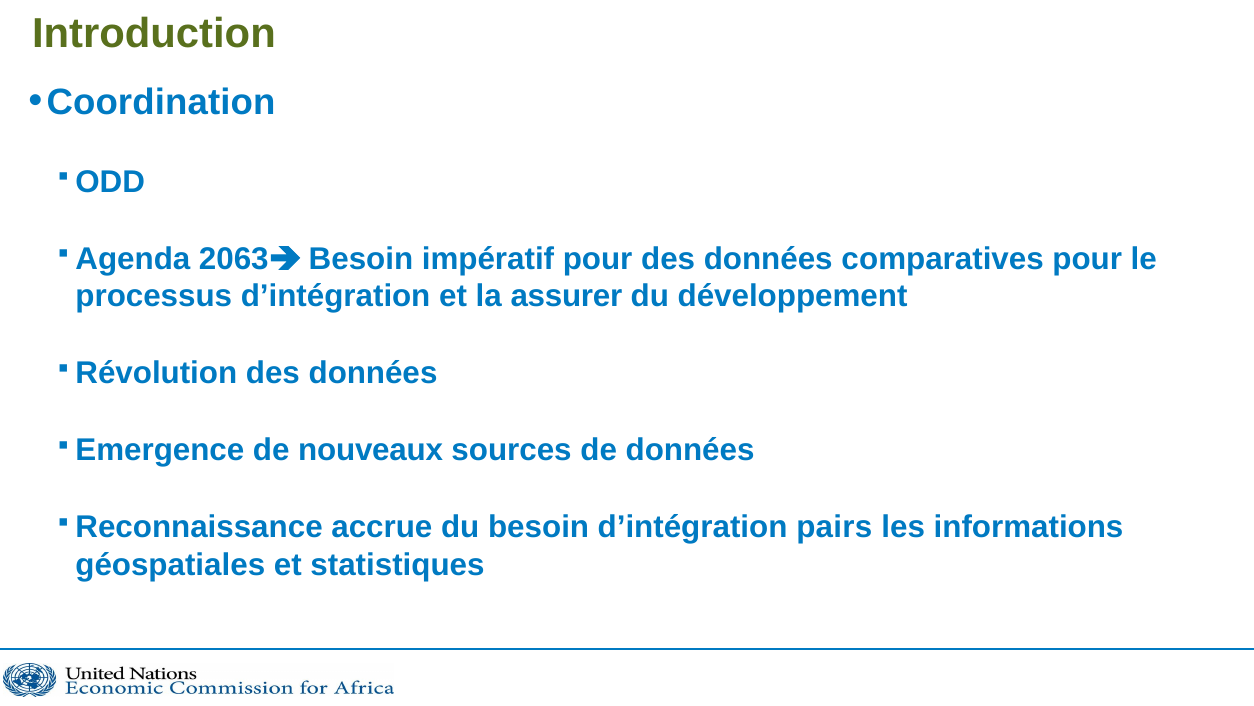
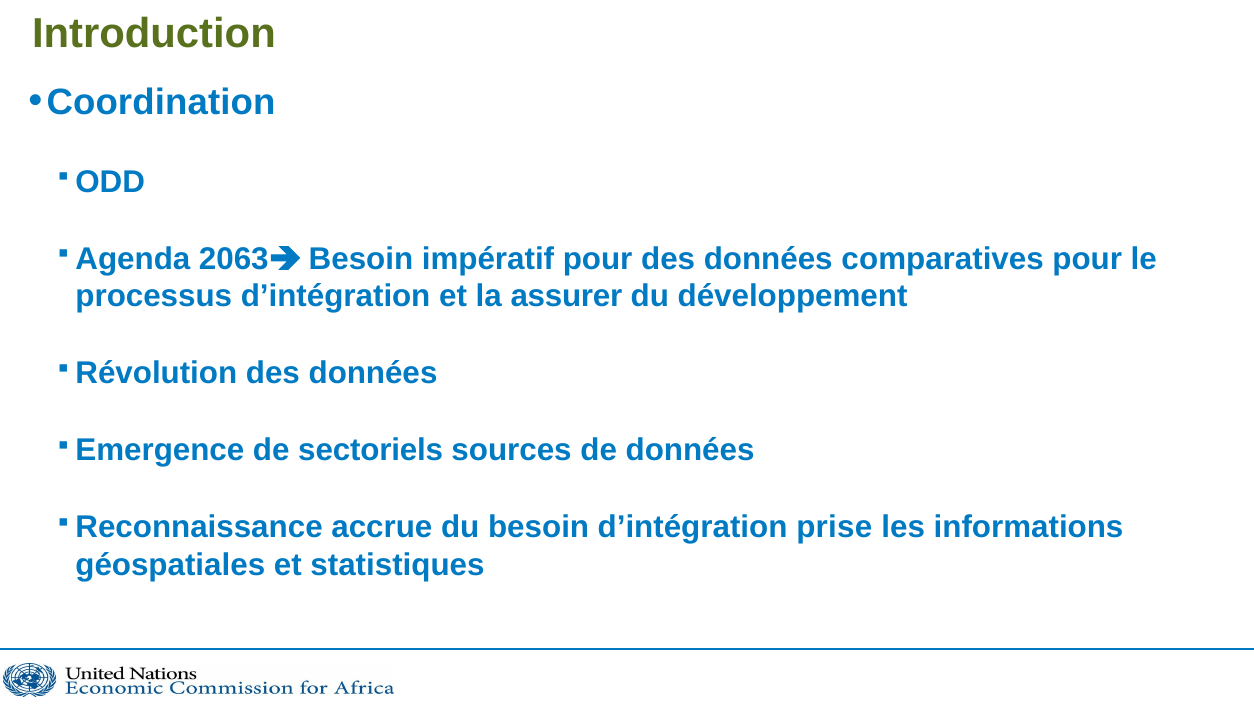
nouveaux: nouveaux -> sectoriels
pairs: pairs -> prise
